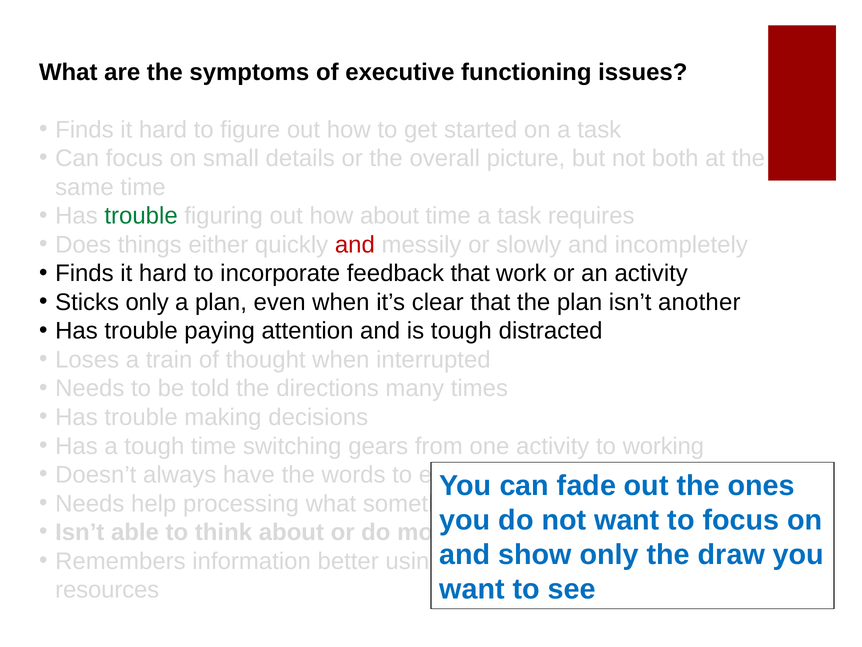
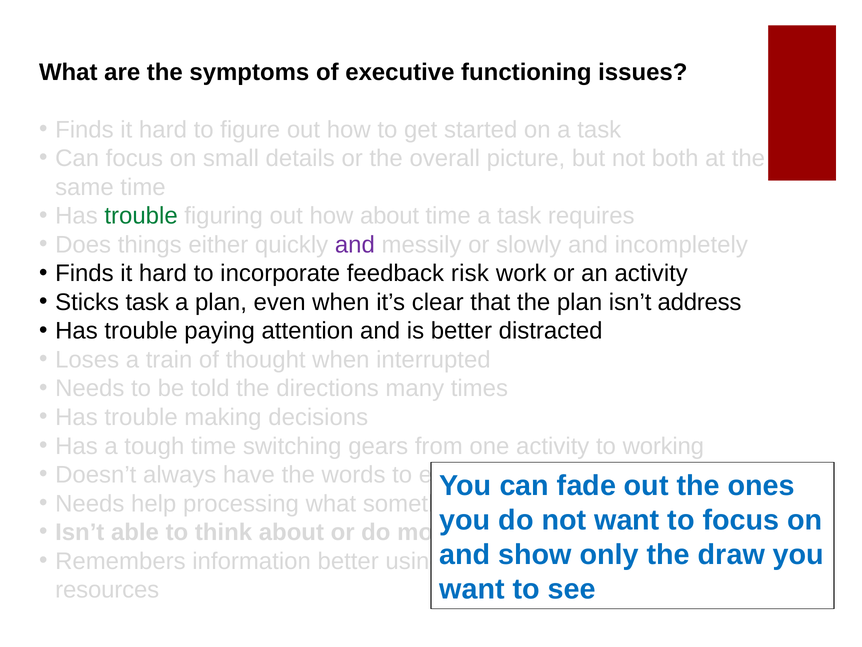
and at (355, 245) colour: red -> purple
feedback that: that -> risk
Sticks only: only -> task
another: another -> address
is tough: tough -> better
